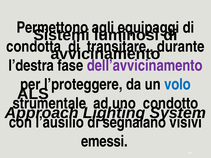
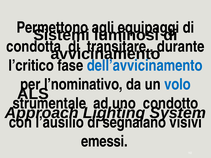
l’destra: l’destra -> l’critico
dell’avvicinamento colour: purple -> blue
l’proteggere: l’proteggere -> l’nominativo
